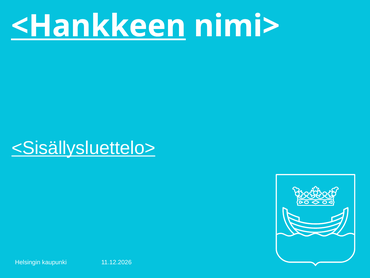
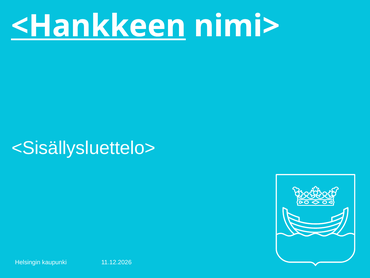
<Sisällysluettelo> underline: present -> none
